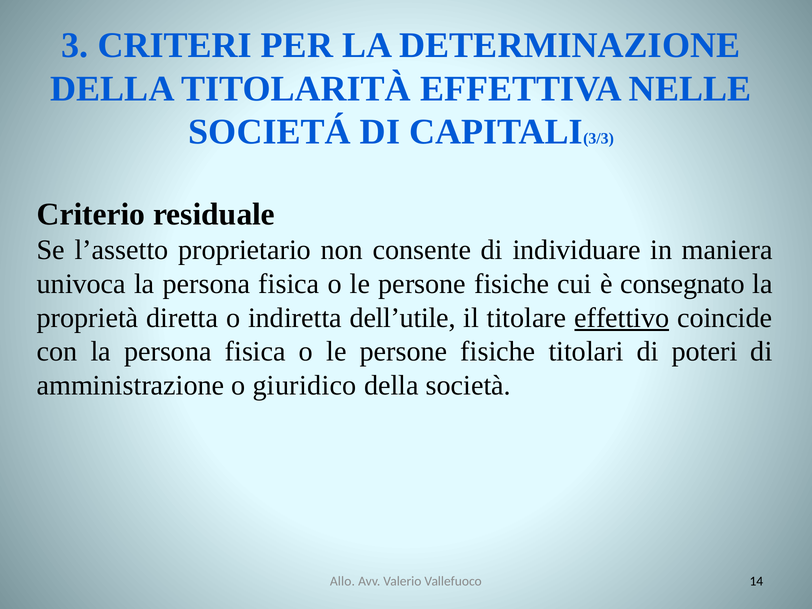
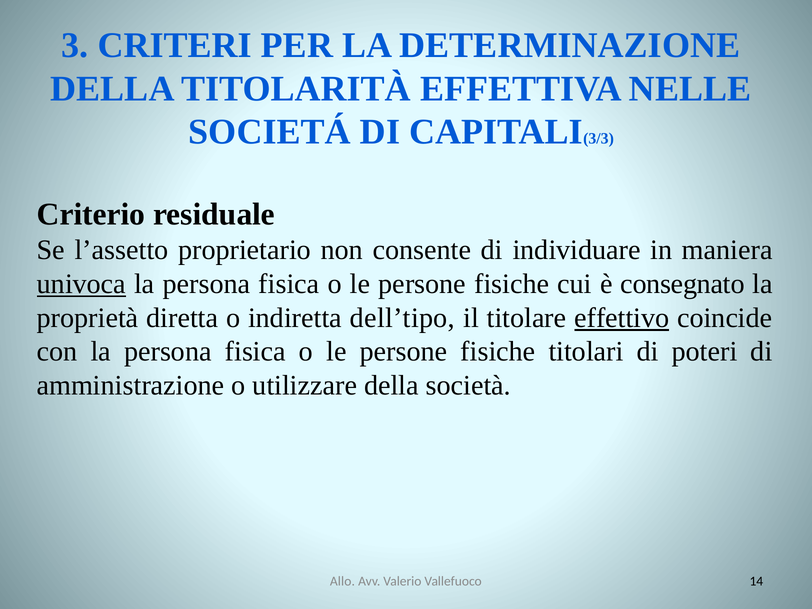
univoca underline: none -> present
dell’utile: dell’utile -> dell’tipo
giuridico: giuridico -> utilizzare
